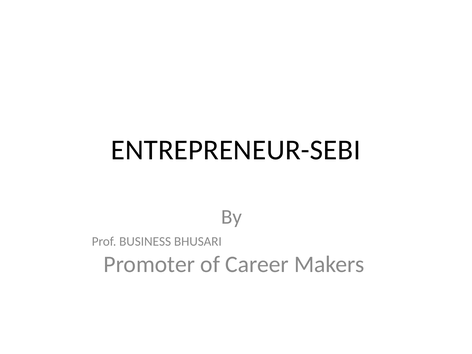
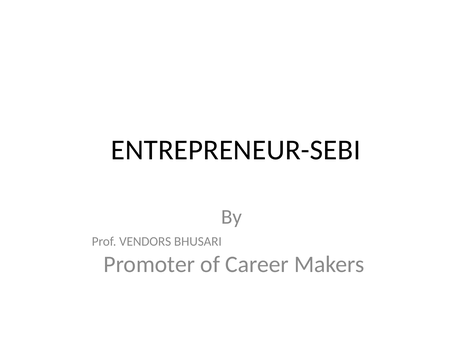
BUSINESS: BUSINESS -> VENDORS
